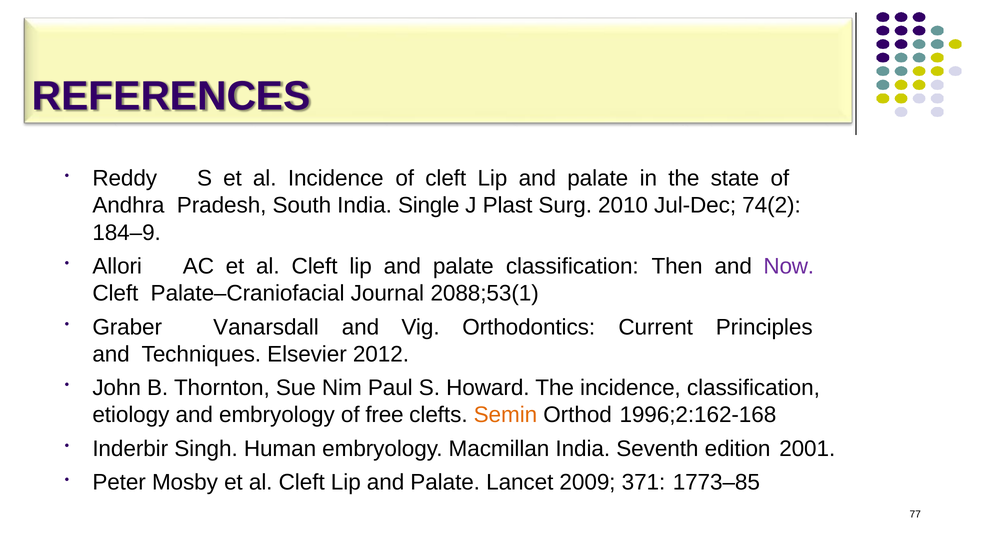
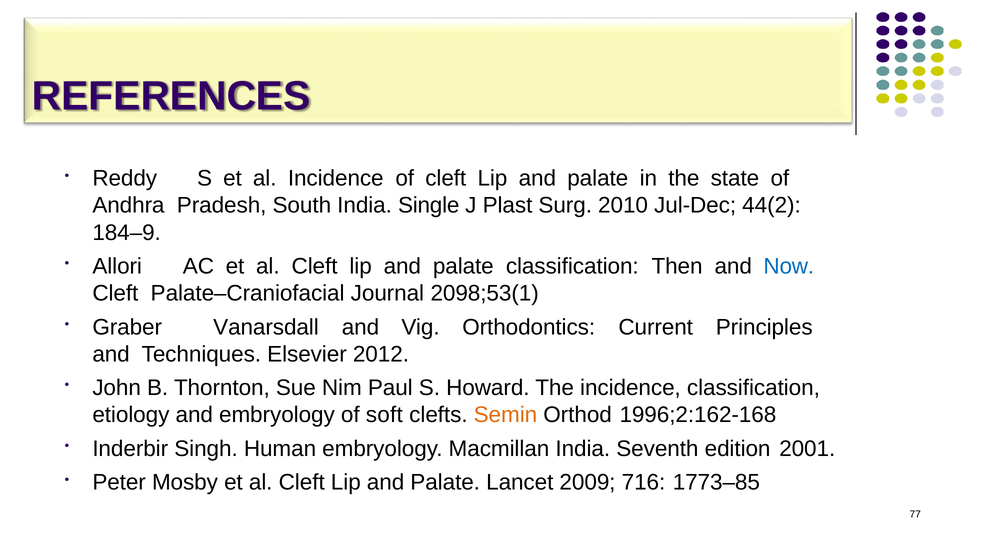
74(2: 74(2 -> 44(2
Now colour: purple -> blue
2088;53(1: 2088;53(1 -> 2098;53(1
free: free -> soft
371: 371 -> 716
